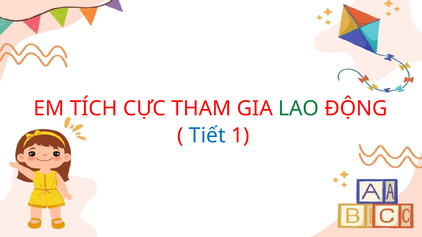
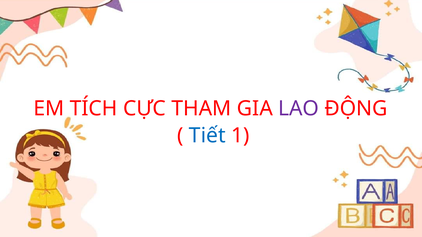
LAO colour: green -> purple
